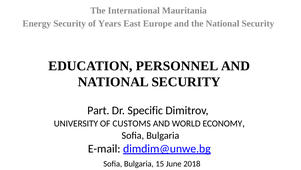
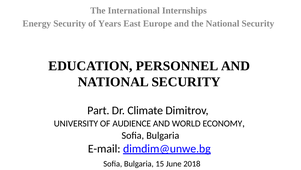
Mauritania: Mauritania -> Internships
Specific: Specific -> Climate
CUSTOMS: CUSTOMS -> AUDIENCE
